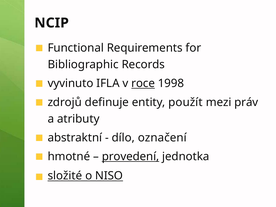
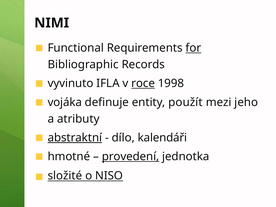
NCIP: NCIP -> NIMI
for underline: none -> present
zdrojů: zdrojů -> vojáka
práv: práv -> jeho
abstraktní underline: none -> present
označení: označení -> kalendáři
